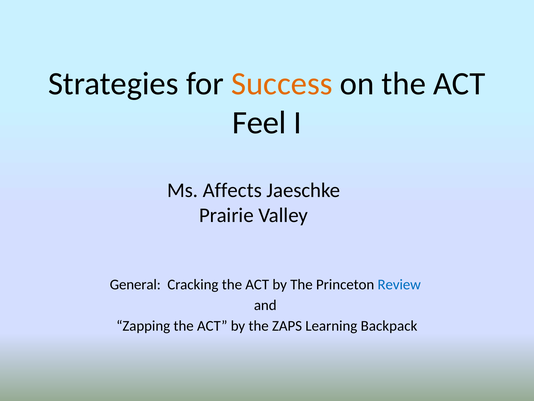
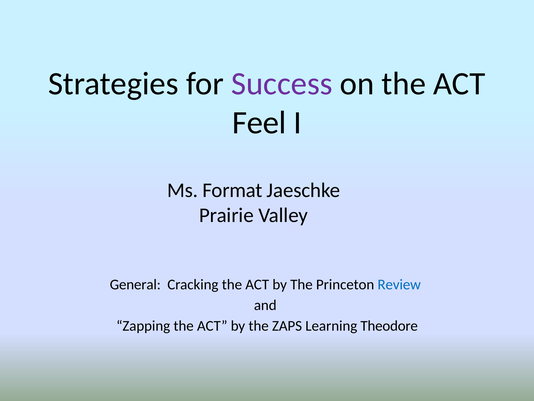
Success colour: orange -> purple
Affects: Affects -> Format
Backpack: Backpack -> Theodore
